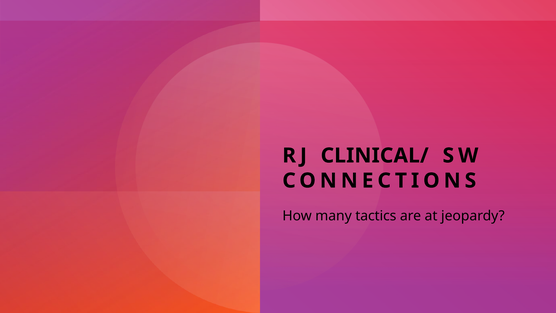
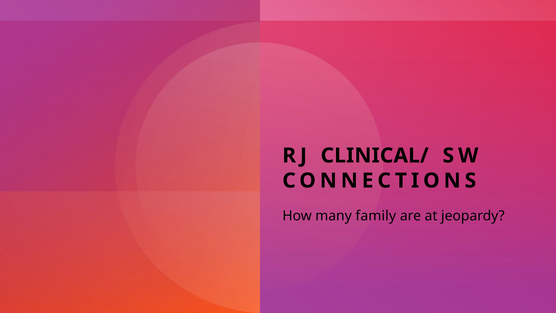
tactics: tactics -> family
